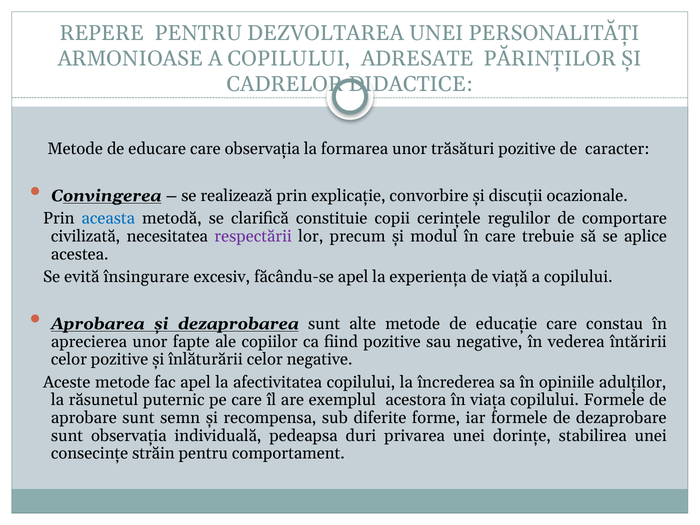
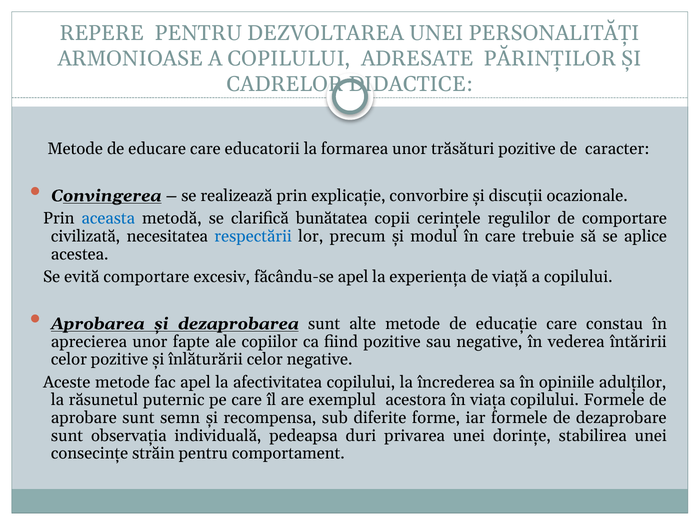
care observația: observația -> educatorii
constituie: constituie -> bunătatea
respectării colour: purple -> blue
evită însingurare: însingurare -> comportare
